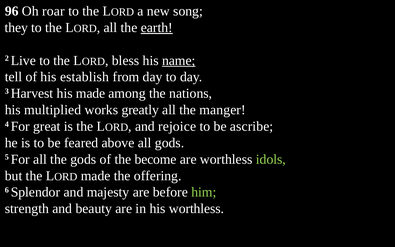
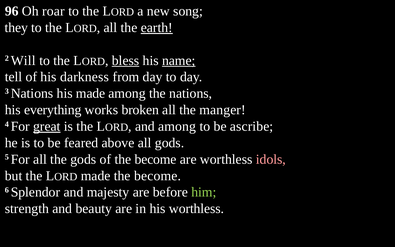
Live: Live -> Will
bless underline: none -> present
establish: establish -> darkness
3 Harvest: Harvest -> Nations
multiplied: multiplied -> everything
greatly: greatly -> broken
great underline: none -> present
and rejoice: rejoice -> among
idols colour: light green -> pink
made the offering: offering -> become
